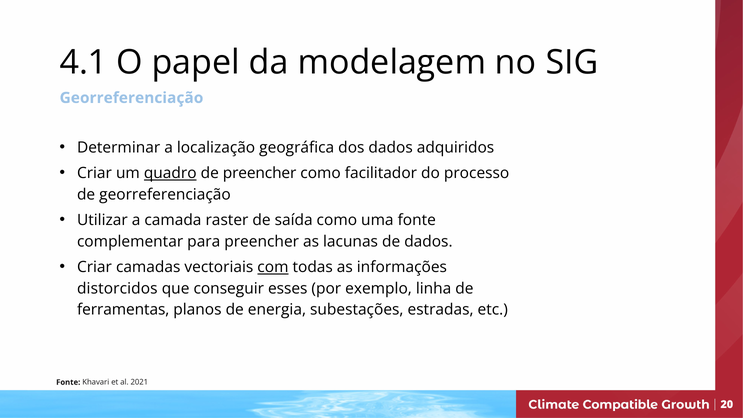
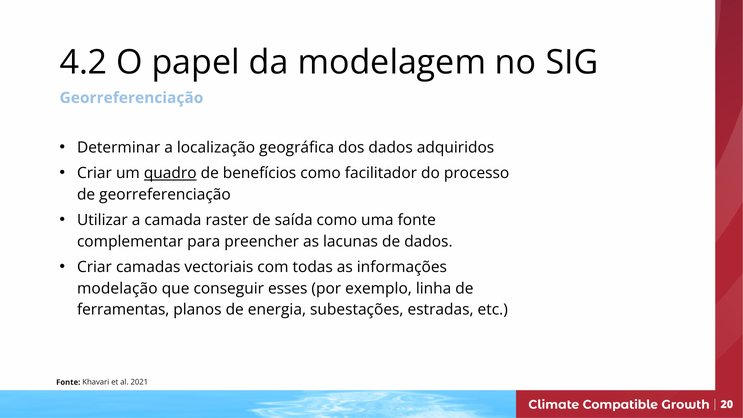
4.1: 4.1 -> 4.2
de preencher: preencher -> benefícios
com underline: present -> none
distorcidos: distorcidos -> modelação
